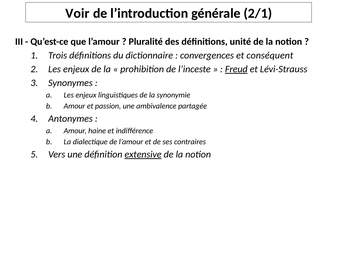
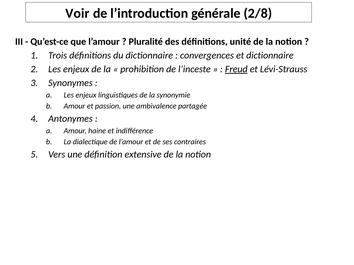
2/1: 2/1 -> 2/8
et conséquent: conséquent -> dictionnaire
extensive underline: present -> none
